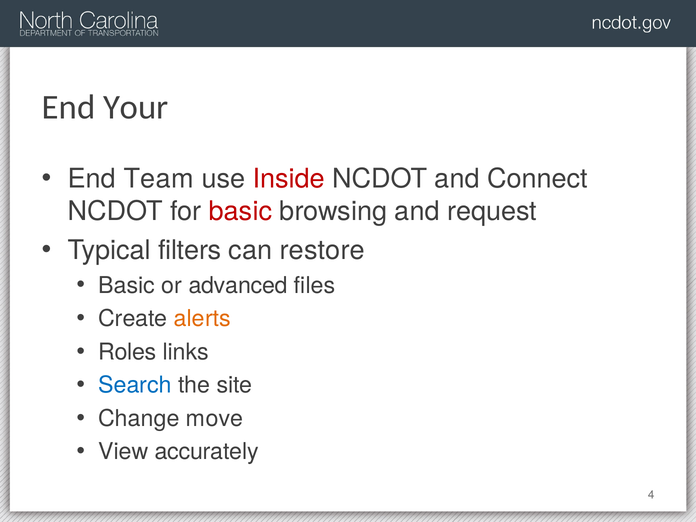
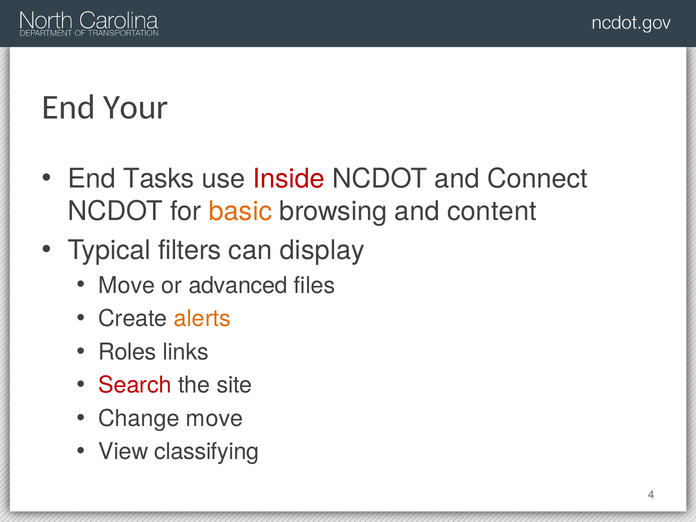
Team: Team -> Tasks
basic at (240, 211) colour: red -> orange
request: request -> content
restore: restore -> display
Basic at (127, 285): Basic -> Move
Search colour: blue -> red
accurately: accurately -> classifying
